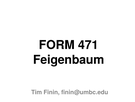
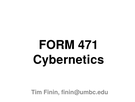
Feigenbaum: Feigenbaum -> Cybernetics
